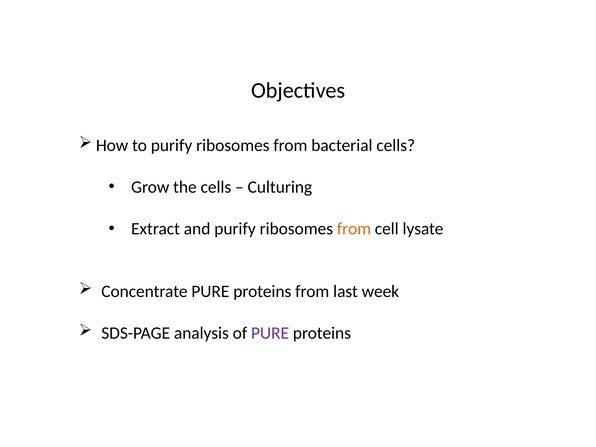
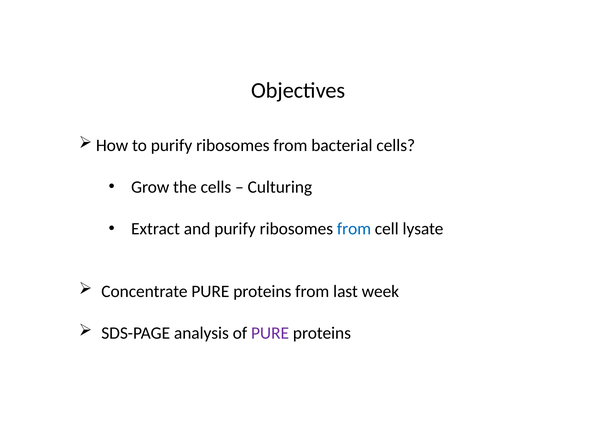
from at (354, 229) colour: orange -> blue
